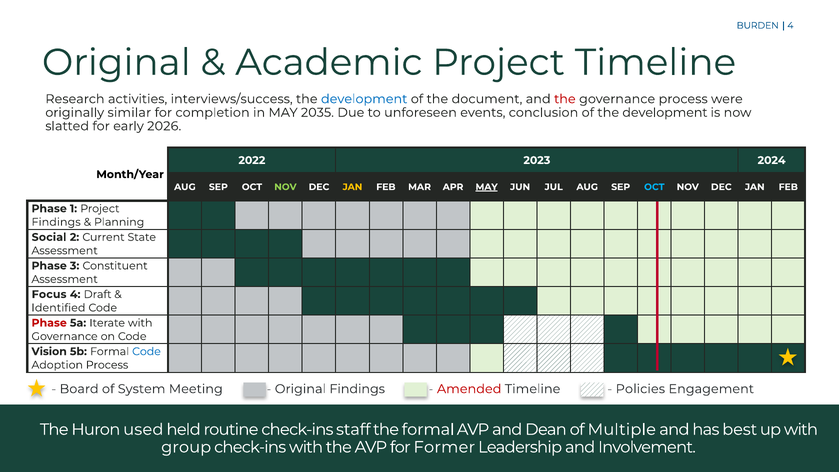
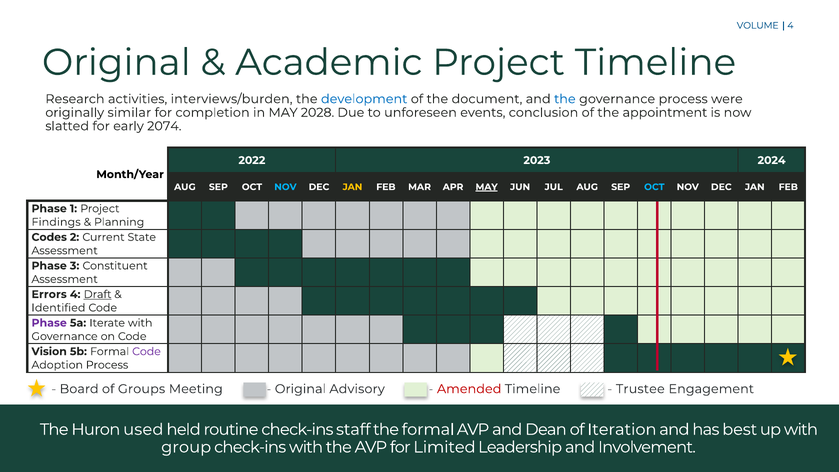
BURDEN: BURDEN -> VOLUME
interviews/success: interviews/success -> interviews/burden
the at (565, 99) colour: red -> blue
2035: 2035 -> 2028
of the development: development -> appointment
2026: 2026 -> 2074
NOV at (285, 187) colour: light green -> light blue
Social: Social -> Codes
Focus: Focus -> Errors
Draft at (98, 294) underline: none -> present
Phase at (49, 323) colour: red -> purple
Code at (146, 351) colour: blue -> purple
System: System -> Groups
Original Findings: Findings -> Advisory
Policies: Policies -> Trustee
Multiple: Multiple -> Iteration
Former: Former -> Limited
